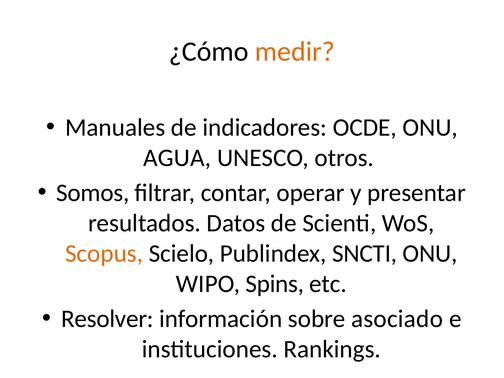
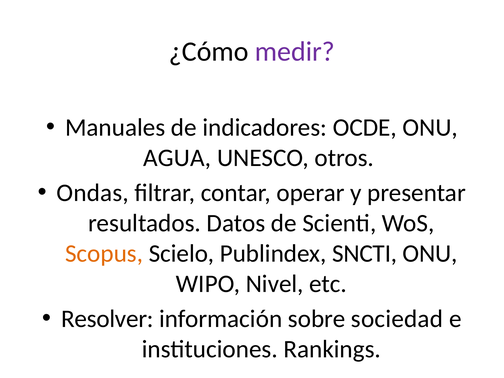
medir colour: orange -> purple
Somos: Somos -> Ondas
Spins: Spins -> Nivel
asociado: asociado -> sociedad
